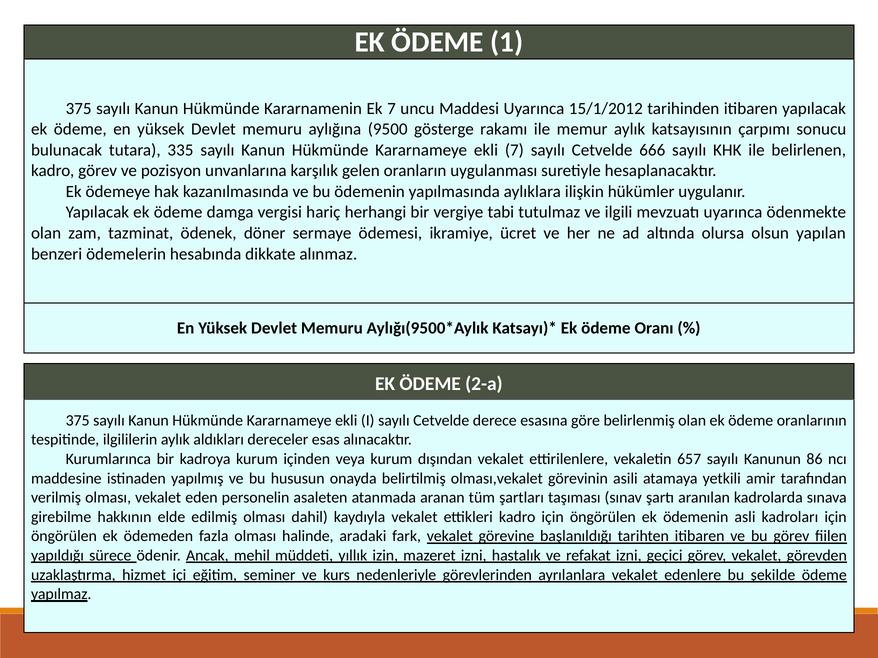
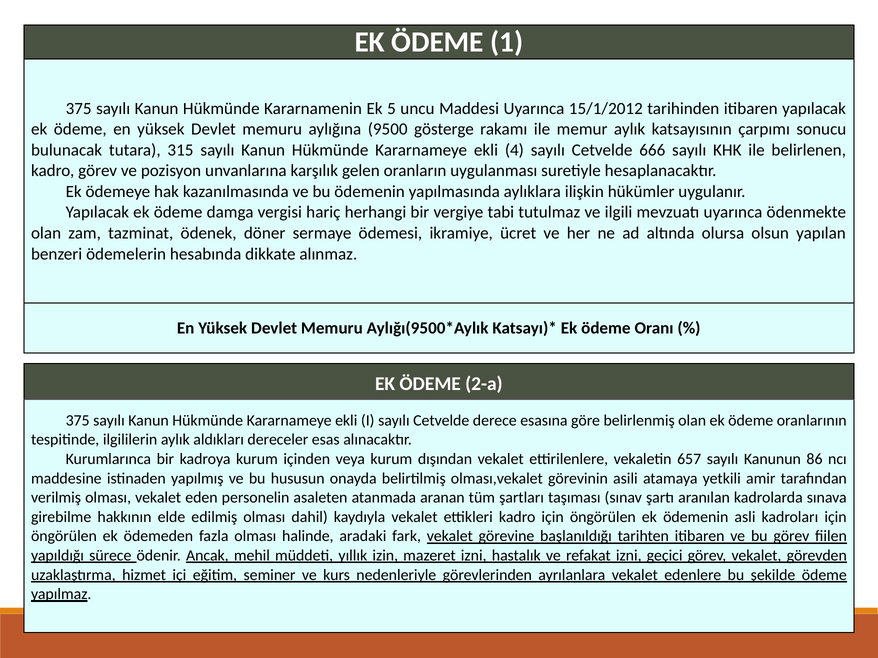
Ek 7: 7 -> 5
335: 335 -> 315
ekli 7: 7 -> 4
